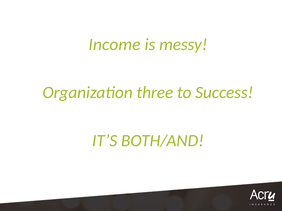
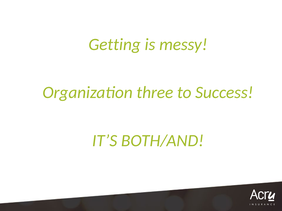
Income: Income -> Getting
